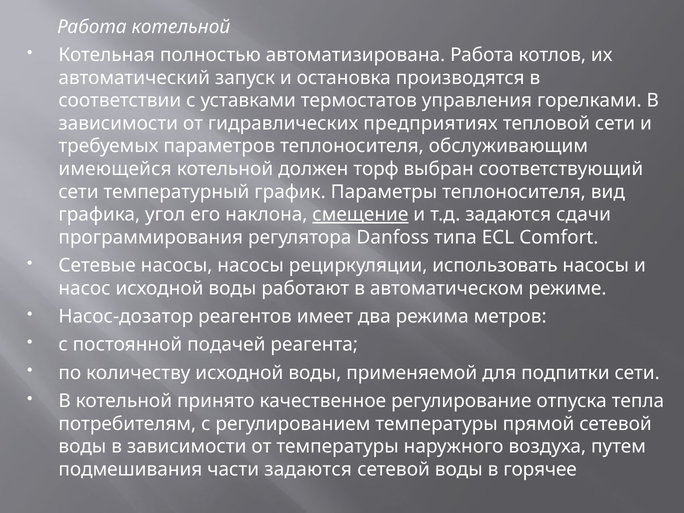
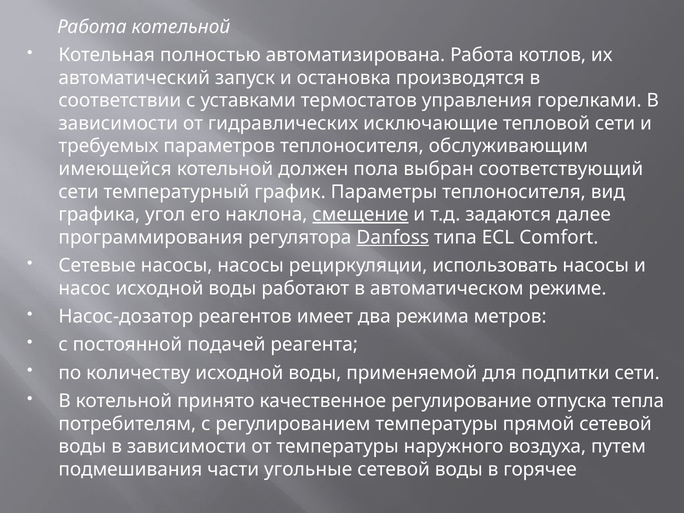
предприятиях: предприятиях -> исключающие
торф: торф -> пола
сдачи: сдачи -> далее
Danfoss underline: none -> present
части задаются: задаются -> угольные
